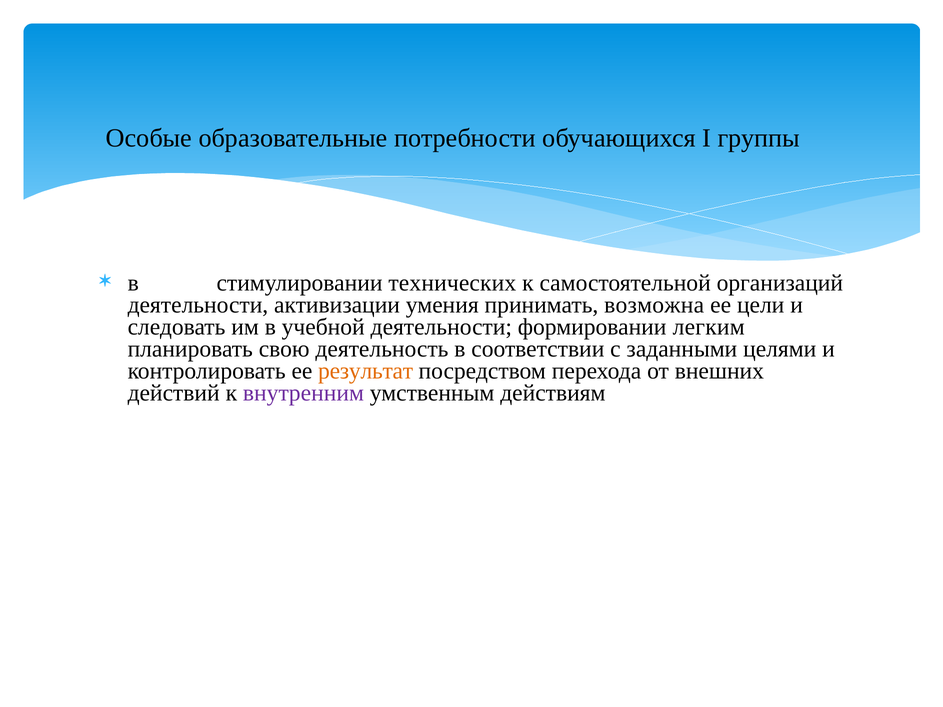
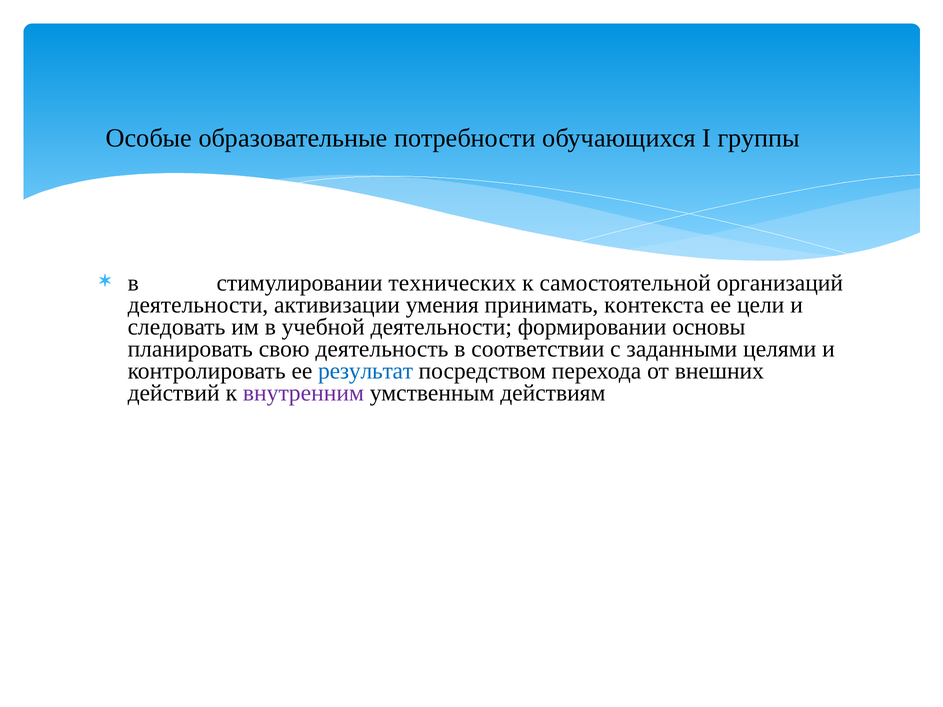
возможна: возможна -> контекста
легким: легким -> основы
результат colour: orange -> blue
